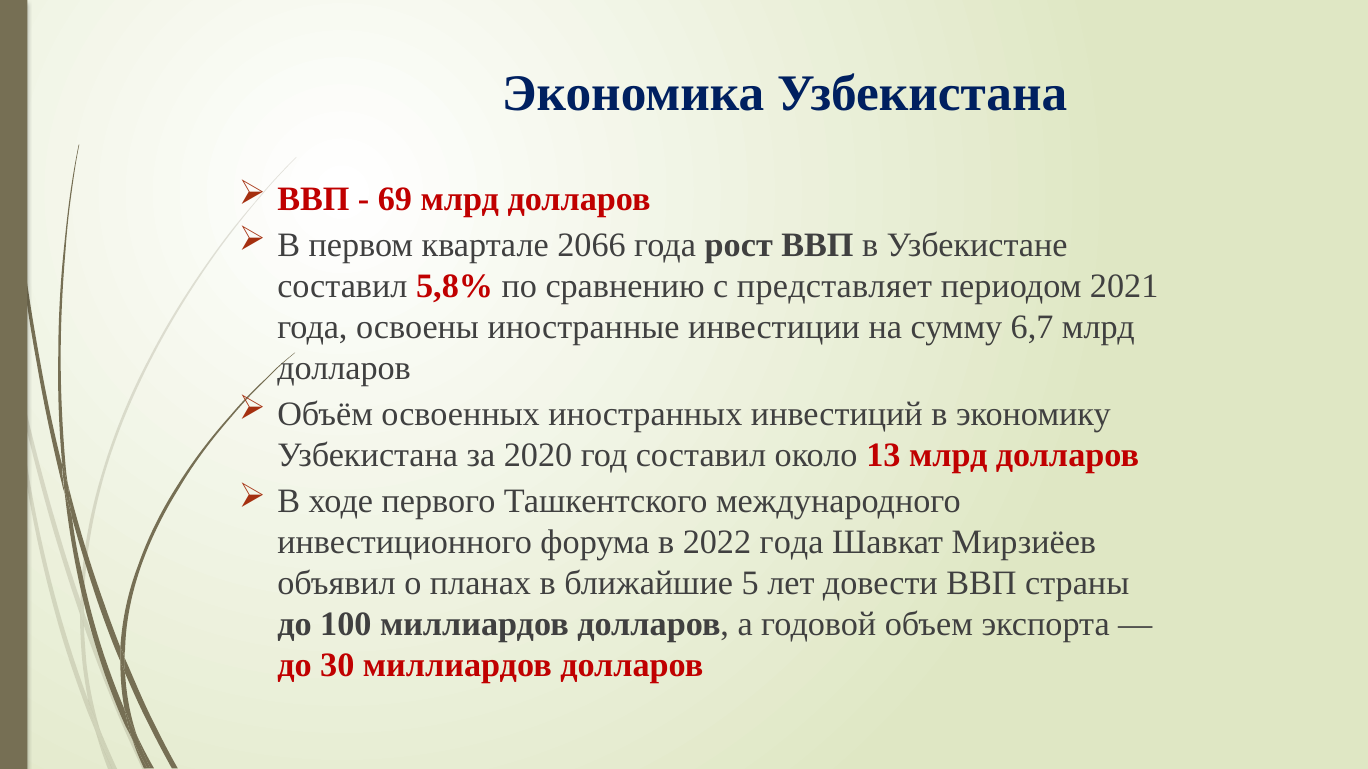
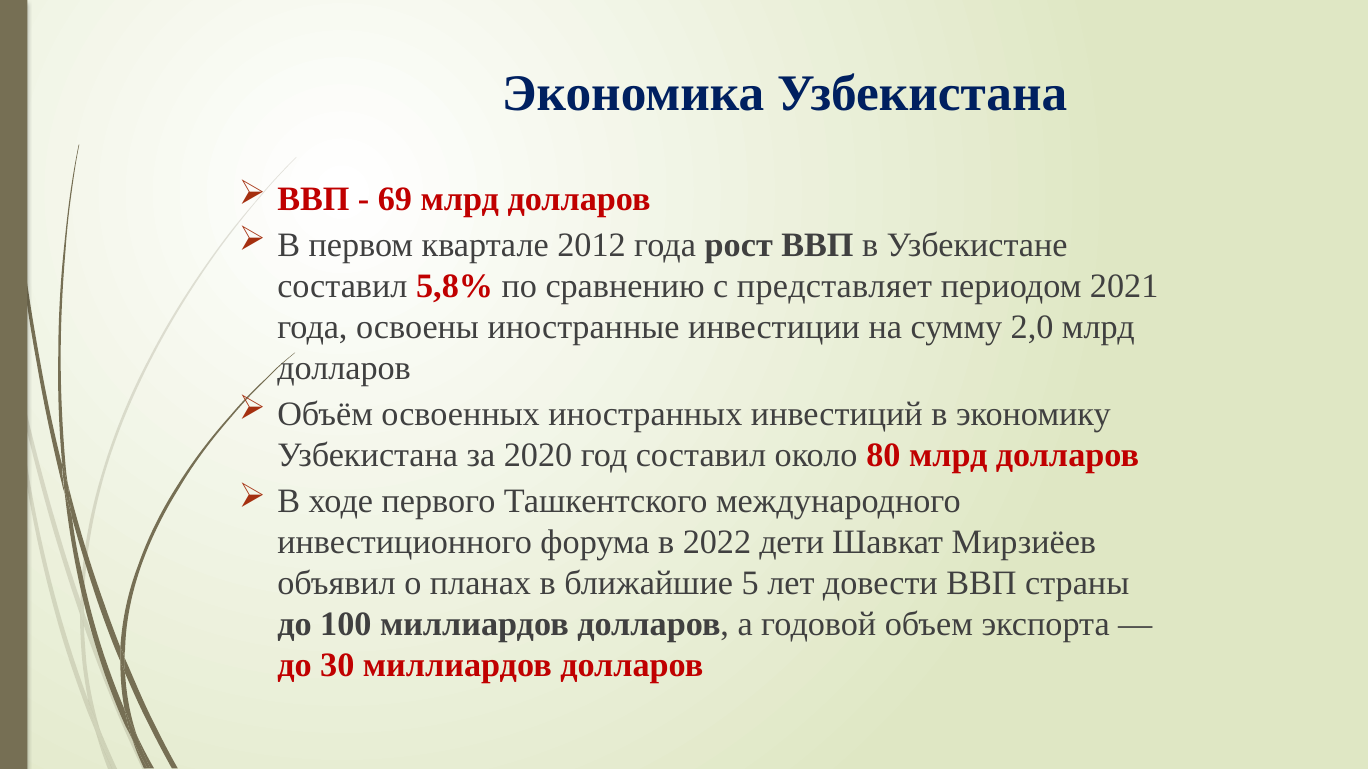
2066: 2066 -> 2012
6,7: 6,7 -> 2,0
13: 13 -> 80
2022 года: года -> дети
